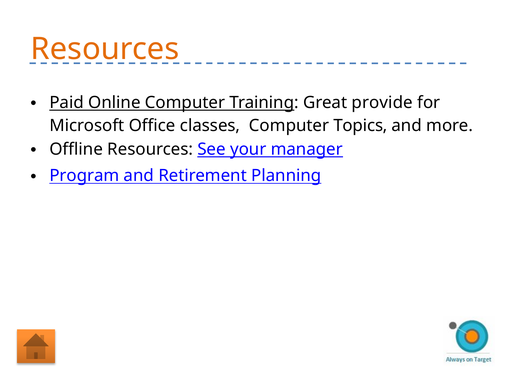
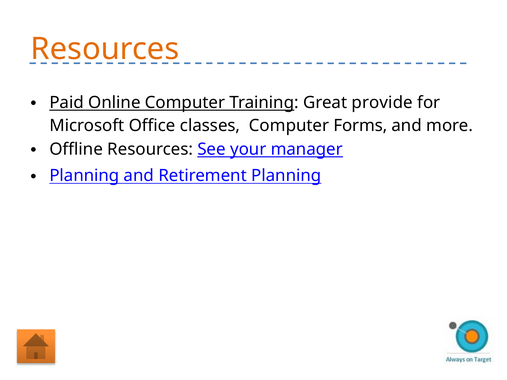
Topics: Topics -> Forms
Program at (84, 176): Program -> Planning
